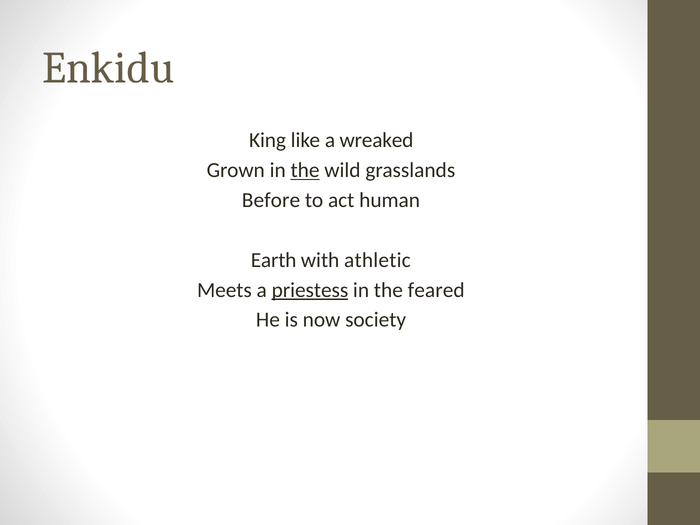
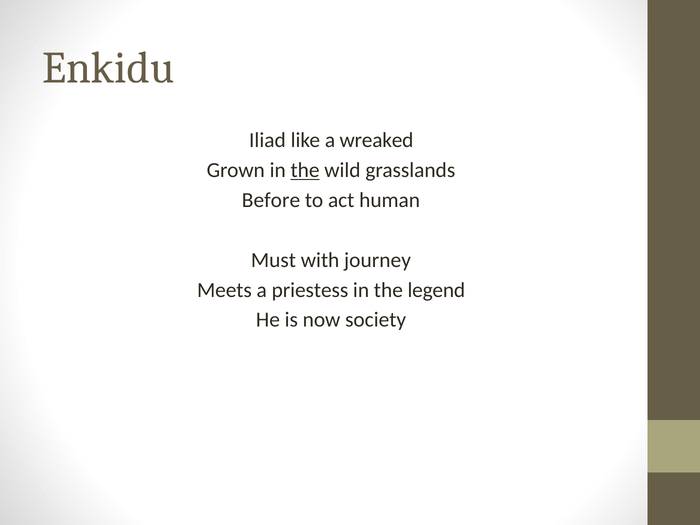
King: King -> Iliad
Earth: Earth -> Must
athletic: athletic -> journey
priestess underline: present -> none
feared: feared -> legend
